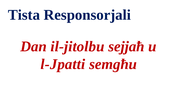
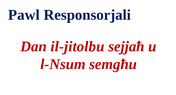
Tista: Tista -> Pawl
l-Jpatti: l-Jpatti -> l-Nsum
